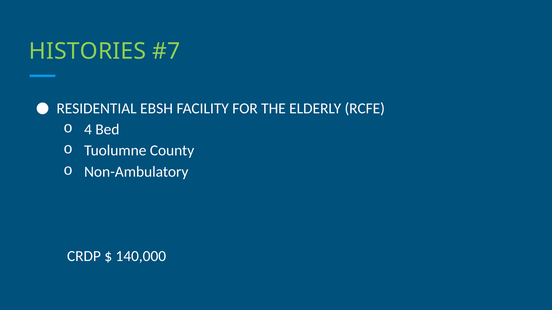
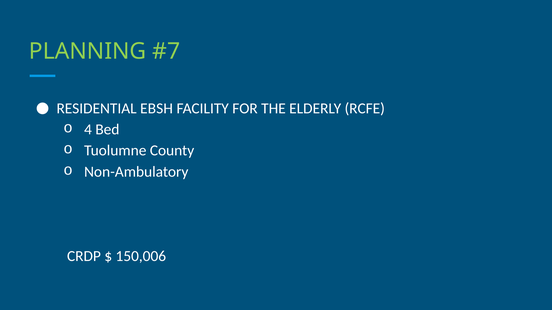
HISTORIES: HISTORIES -> PLANNING
140,000: 140,000 -> 150,006
